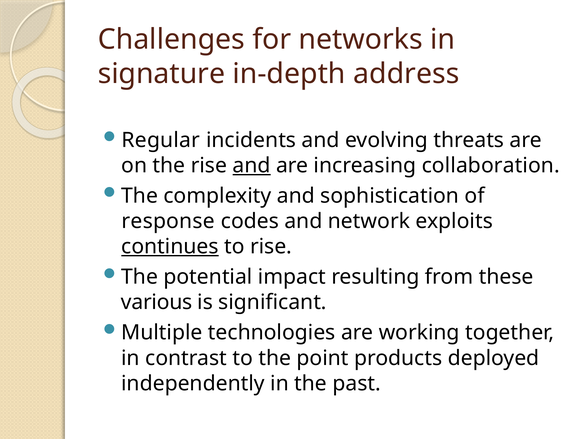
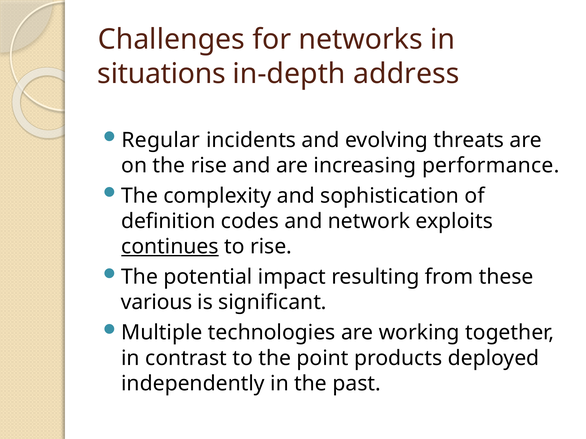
signature: signature -> situations
and at (252, 166) underline: present -> none
collaboration: collaboration -> performance
response: response -> definition
